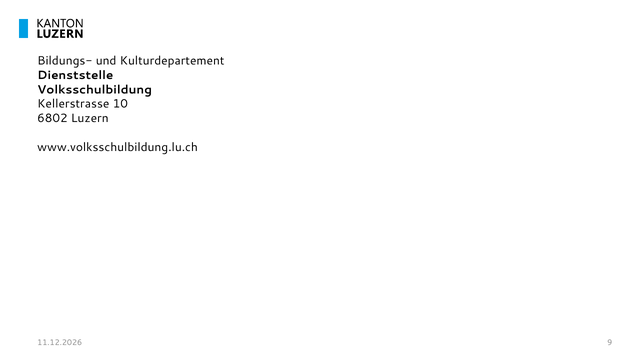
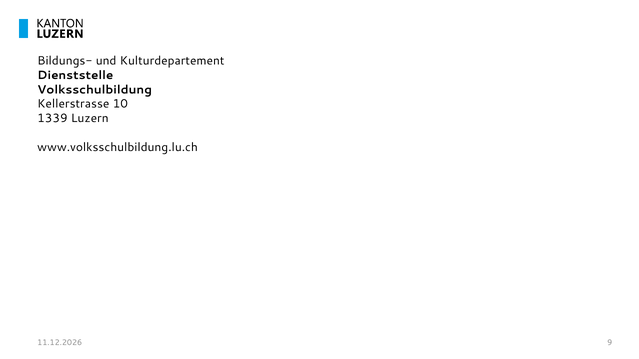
6802: 6802 -> 1339
